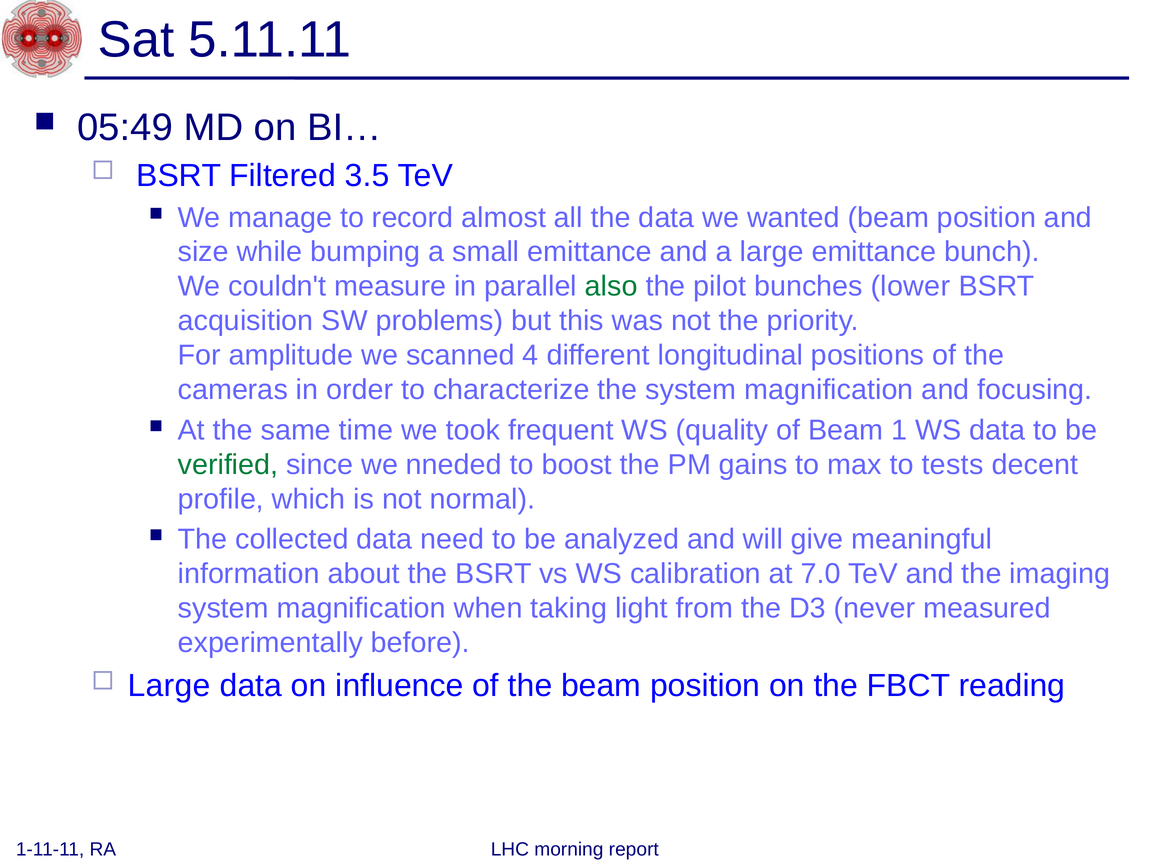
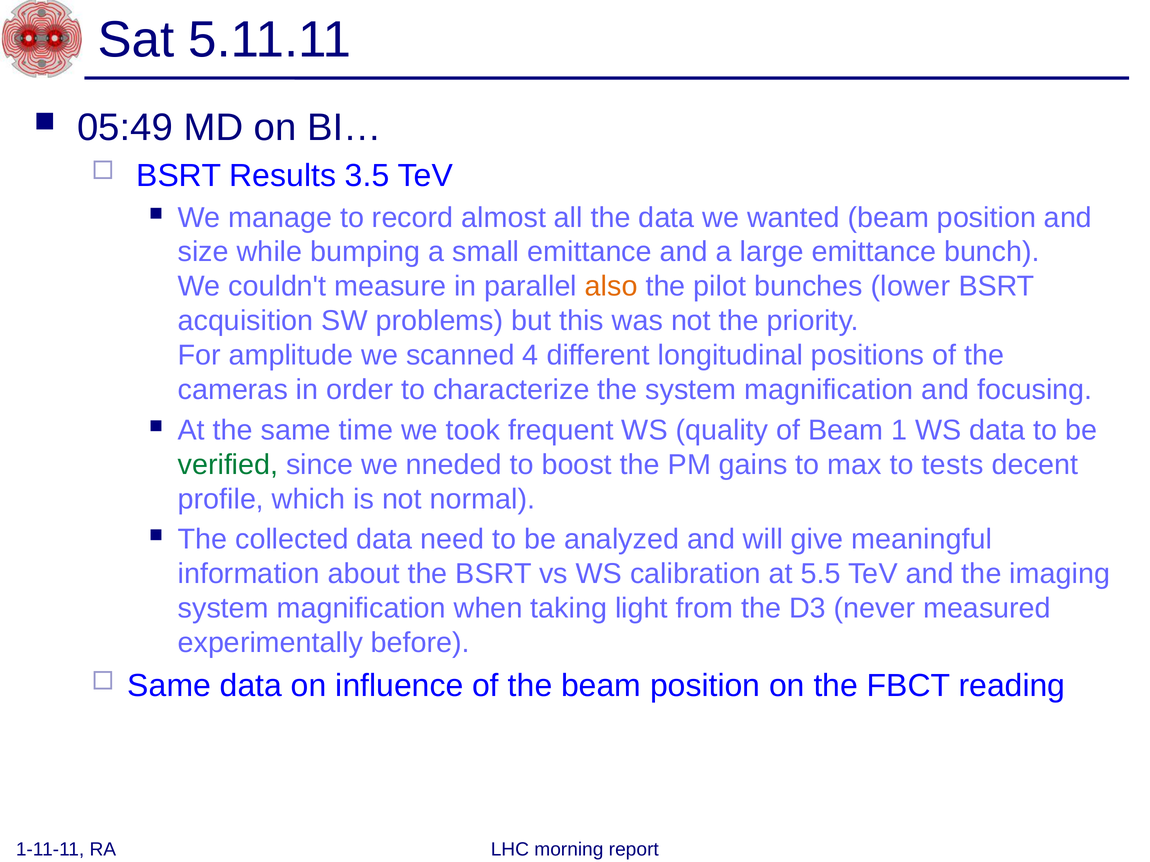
Filtered: Filtered -> Results
also colour: green -> orange
7.0: 7.0 -> 5.5
Large at (169, 686): Large -> Same
